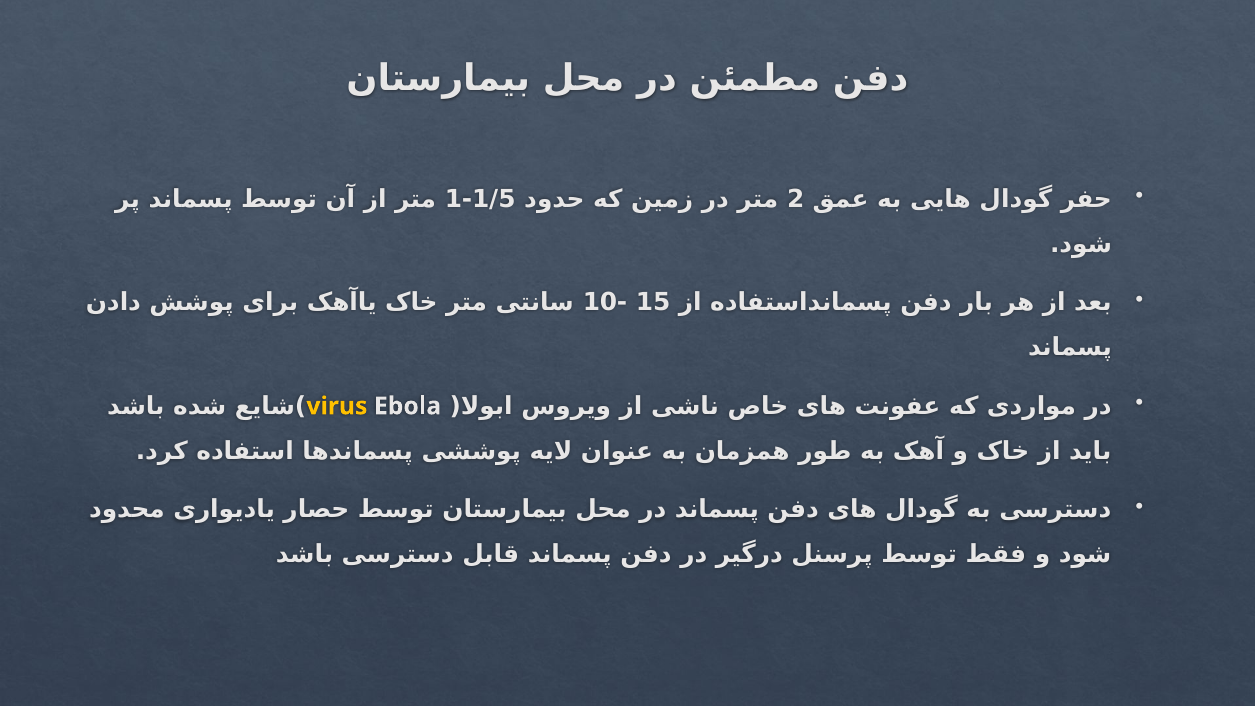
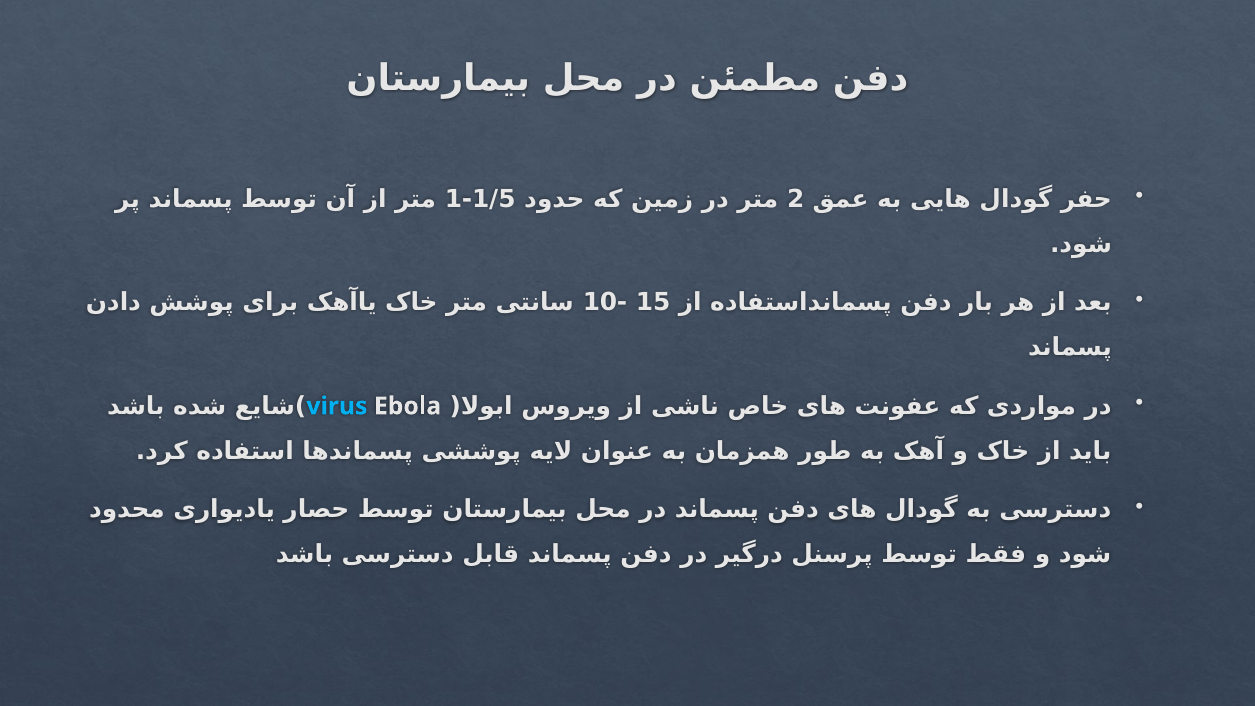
virus colour: yellow -> light blue
